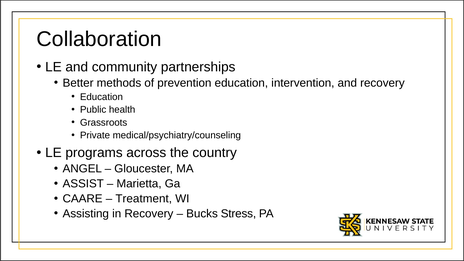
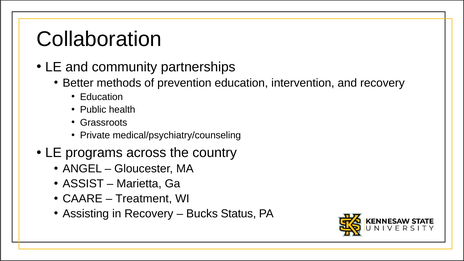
Stress: Stress -> Status
